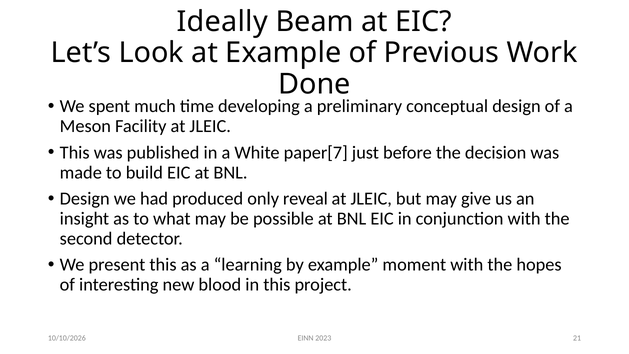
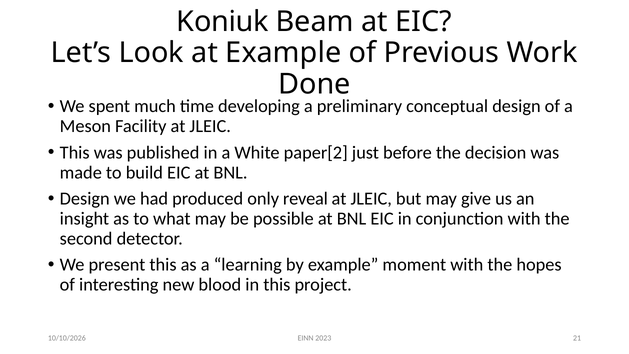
Ideally: Ideally -> Koniuk
paper[7: paper[7 -> paper[2
